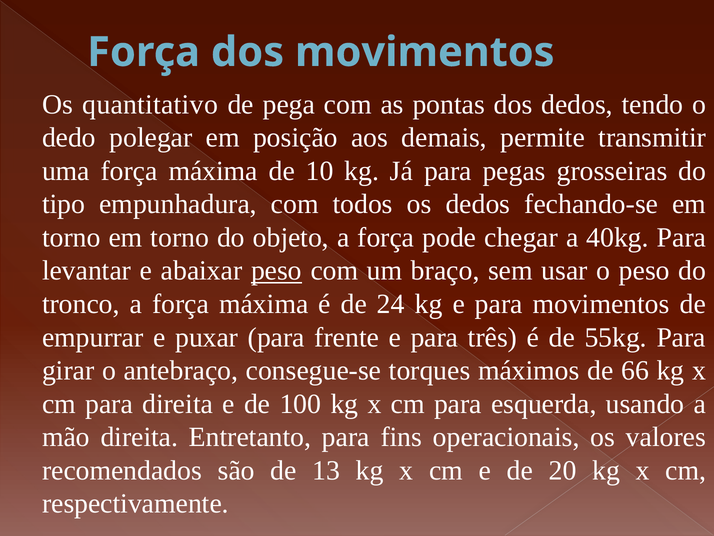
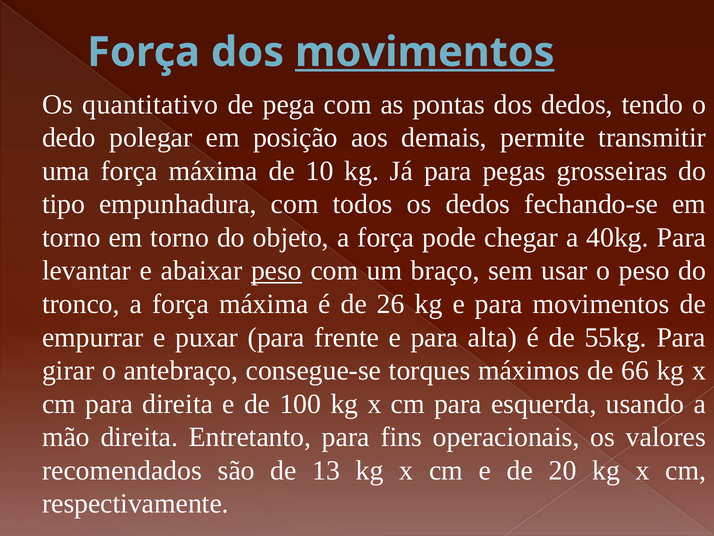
movimentos at (425, 52) underline: none -> present
24: 24 -> 26
três: três -> alta
